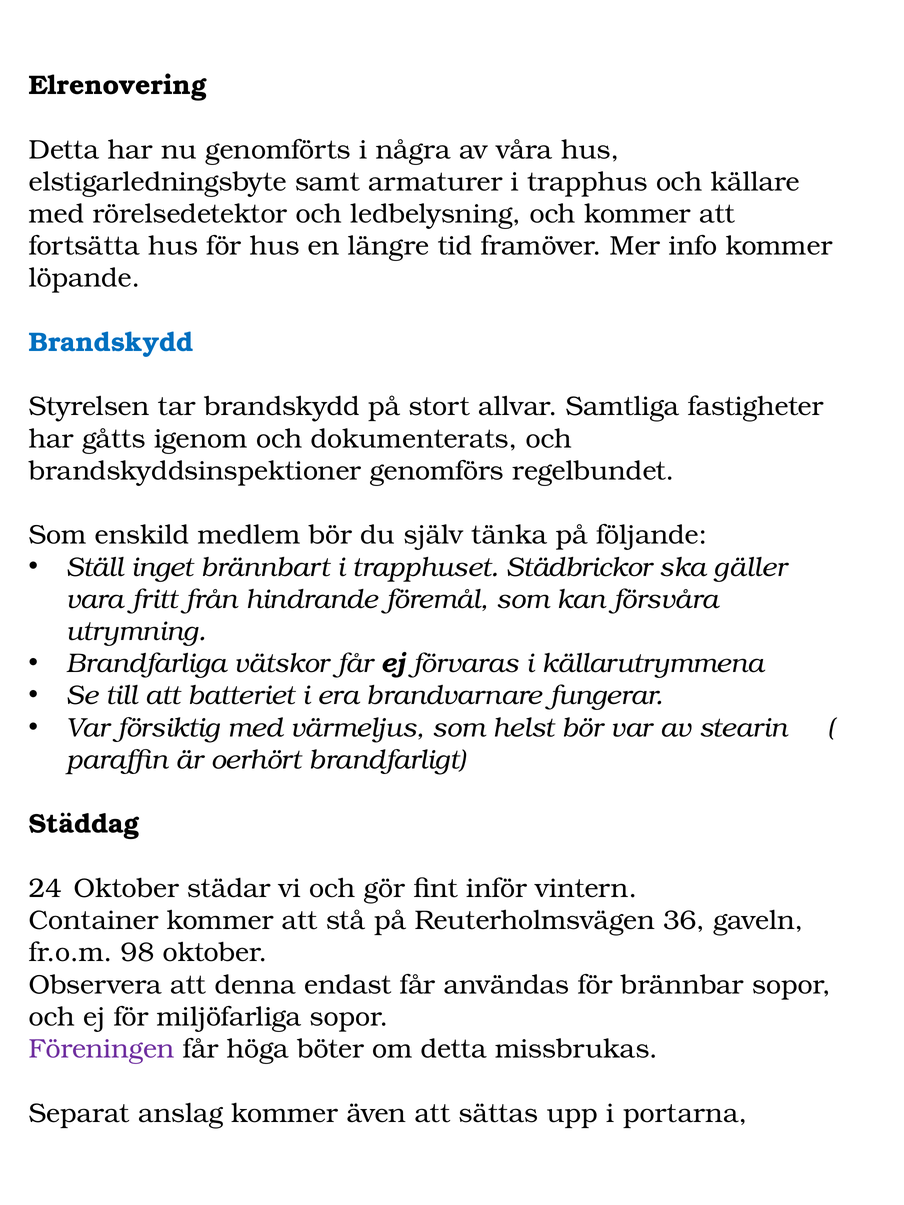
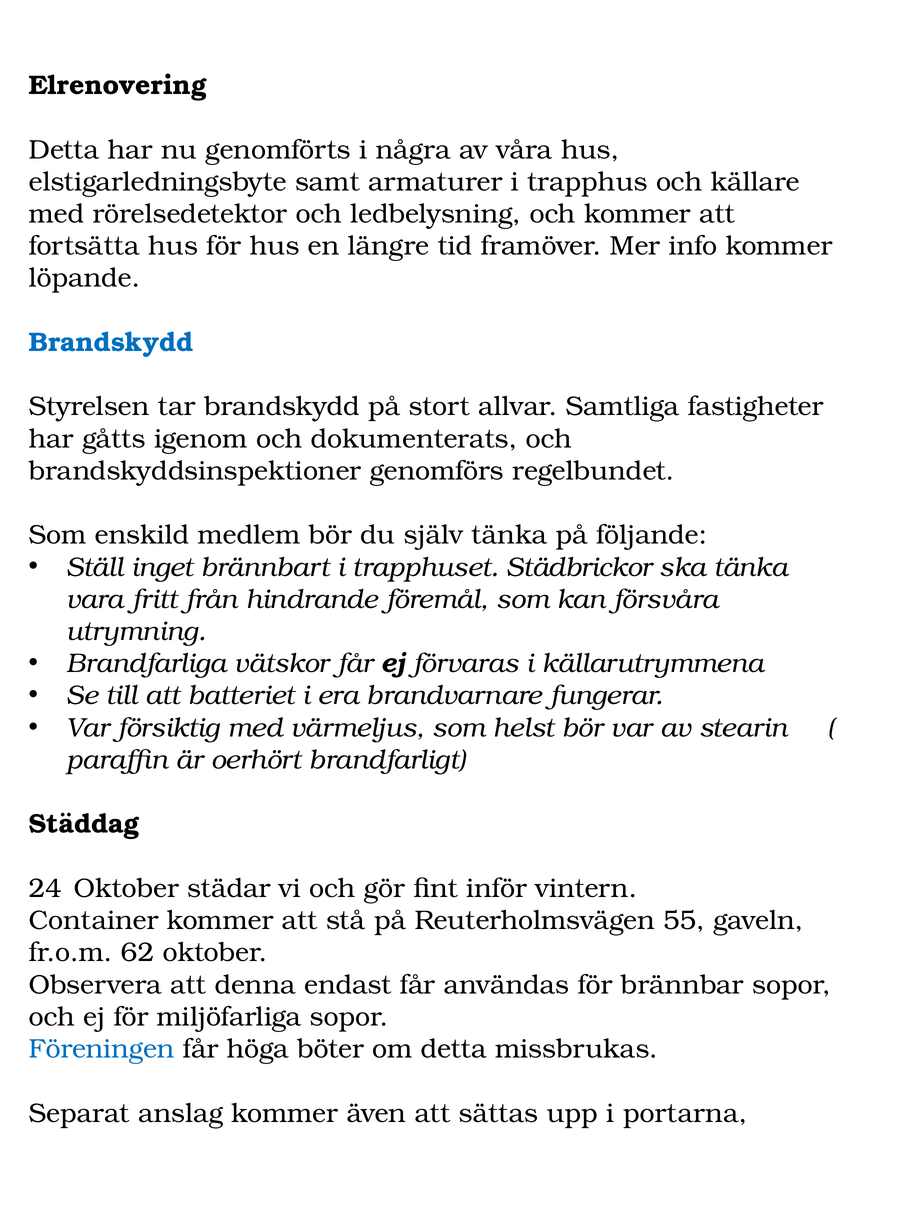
ska gäller: gäller -> tänka
36: 36 -> 55
98: 98 -> 62
Föreningen colour: purple -> blue
